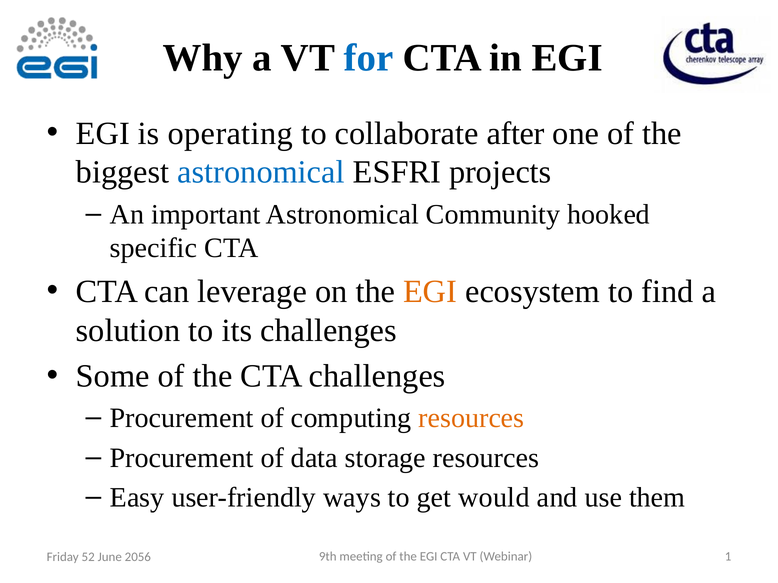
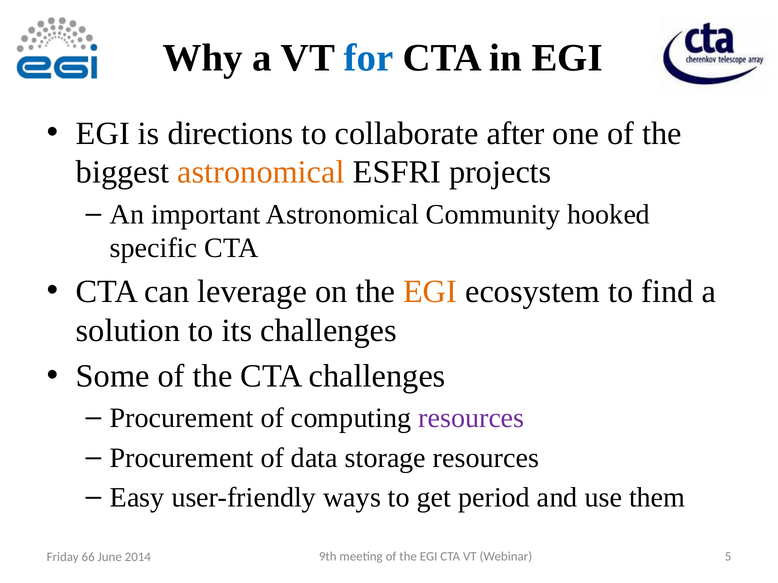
operating: operating -> directions
astronomical at (261, 172) colour: blue -> orange
resources at (471, 419) colour: orange -> purple
would: would -> period
1: 1 -> 5
52: 52 -> 66
2056: 2056 -> 2014
